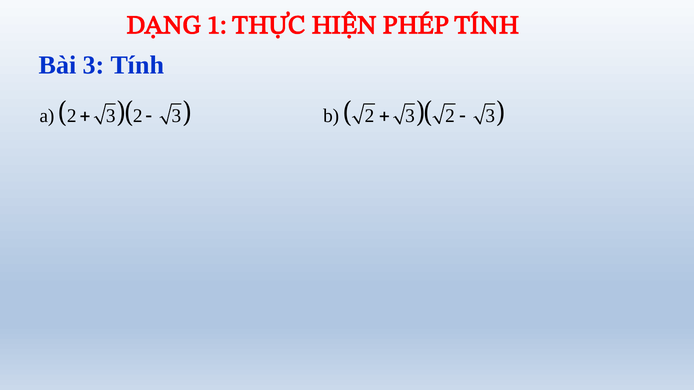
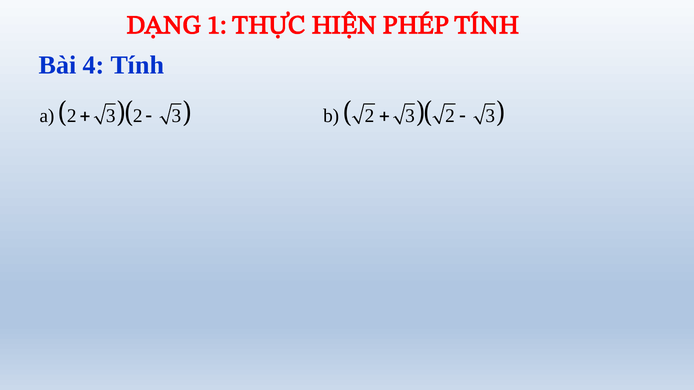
Bài 3: 3 -> 4
